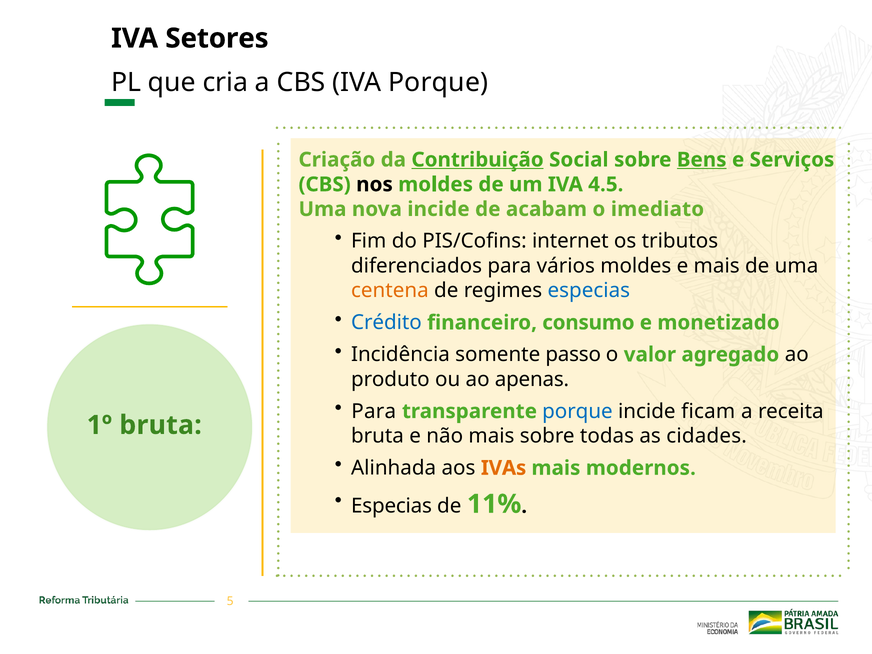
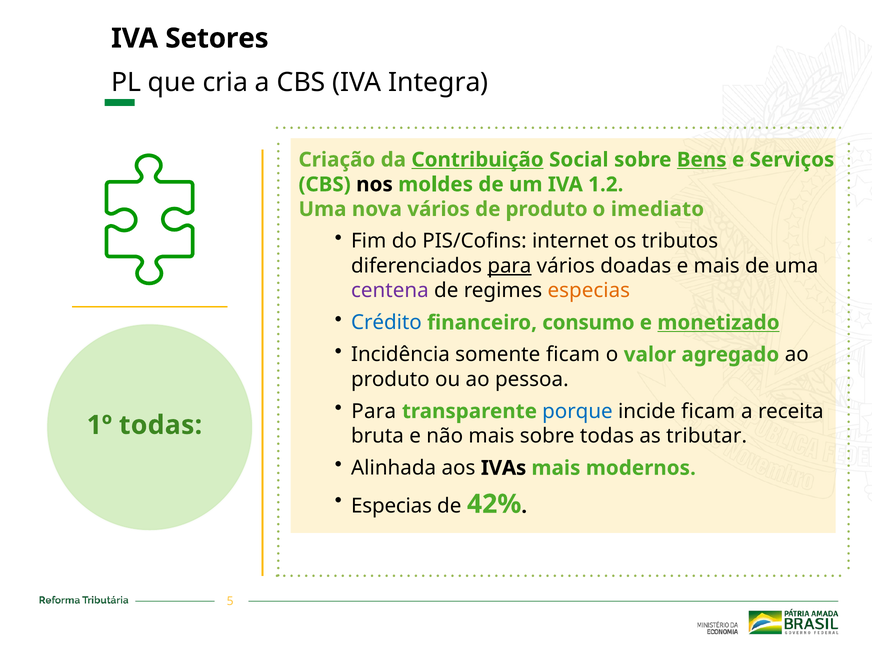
IVA Porque: Porque -> Integra
4.5: 4.5 -> 1.2
nova incide: incide -> vários
de acabam: acabam -> produto
para at (509, 266) underline: none -> present
vários moldes: moldes -> doadas
centena colour: orange -> purple
especias at (589, 291) colour: blue -> orange
monetizado underline: none -> present
somente passo: passo -> ficam
apenas: apenas -> pessoa
1º bruta: bruta -> todas
cidades: cidades -> tributar
IVAs colour: orange -> black
11%: 11% -> 42%
